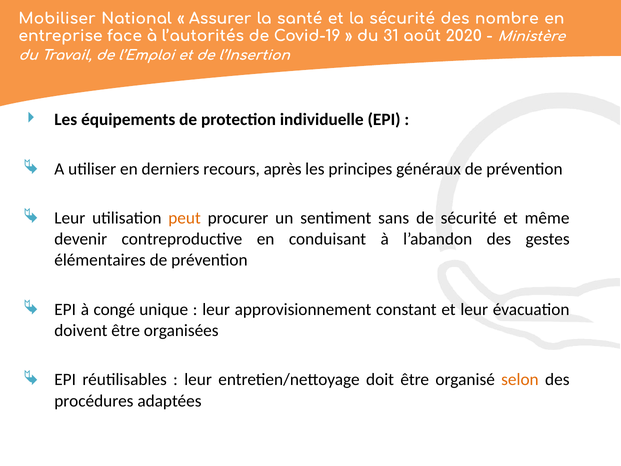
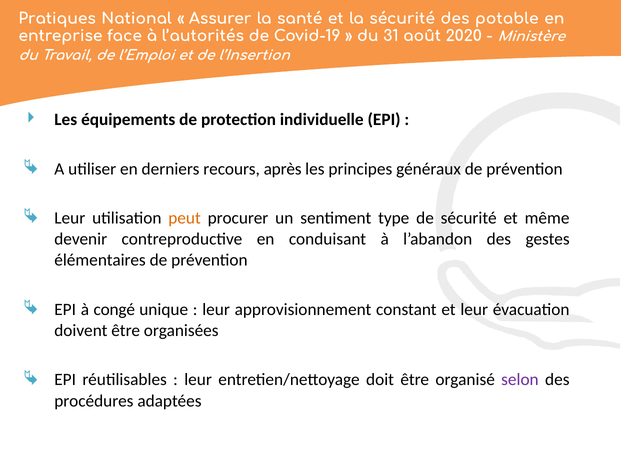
Mobiliser: Mobiliser -> Pratiques
nombre: nombre -> potable
sans: sans -> type
selon colour: orange -> purple
